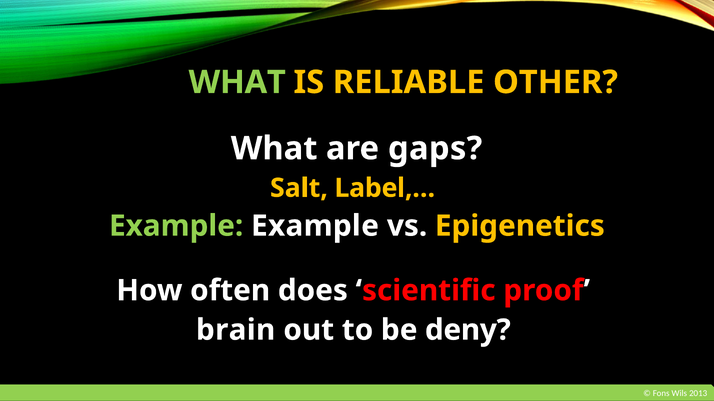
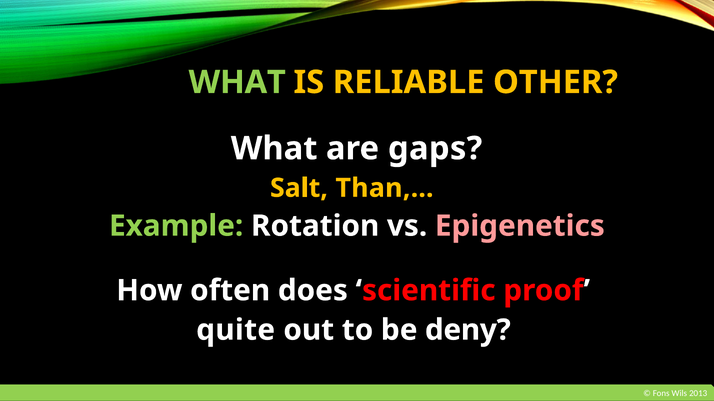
Label,…: Label,… -> Than,…
Example Example: Example -> Rotation
Epigenetics colour: yellow -> pink
brain: brain -> quite
